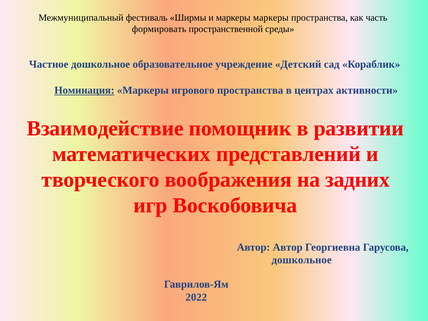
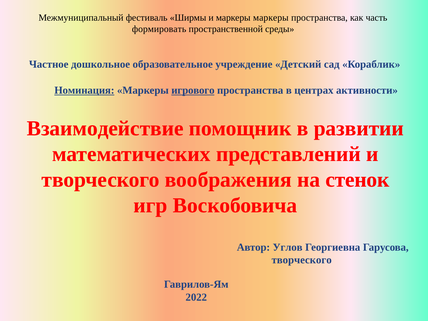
игрового underline: none -> present
задних: задних -> стенок
Автор Автор: Автор -> Углов
дошкольное at (302, 260): дошкольное -> творческого
